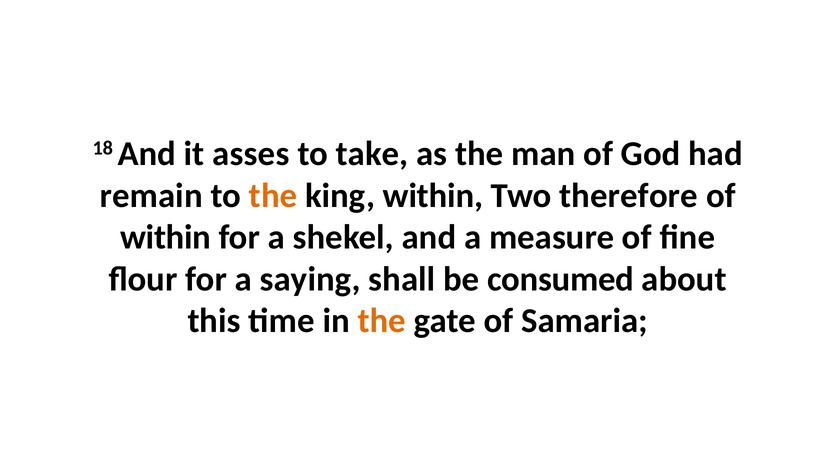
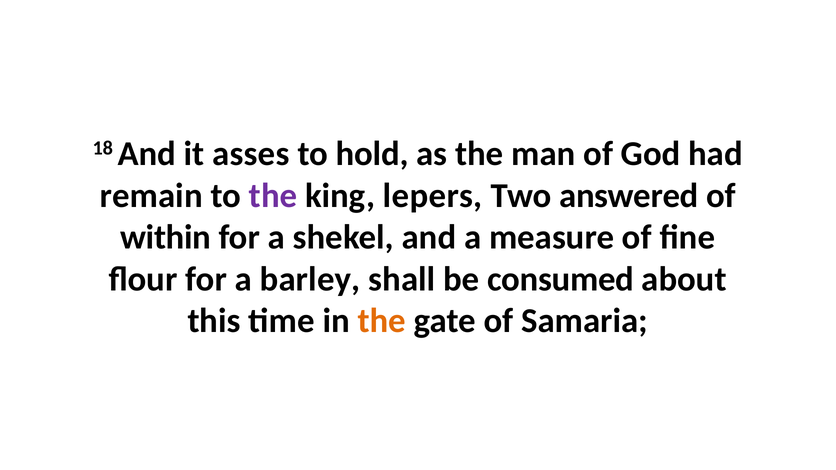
take: take -> hold
the at (273, 196) colour: orange -> purple
king within: within -> lepers
therefore: therefore -> answered
saying: saying -> barley
